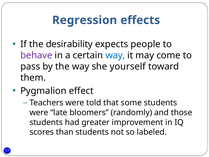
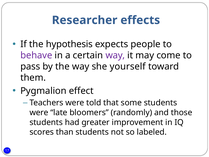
Regression: Regression -> Researcher
desirability: desirability -> hypothesis
way at (115, 55) colour: blue -> purple
